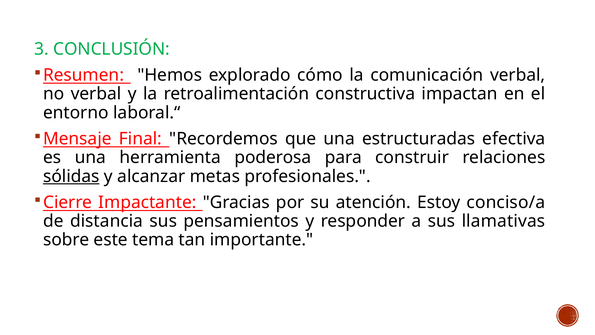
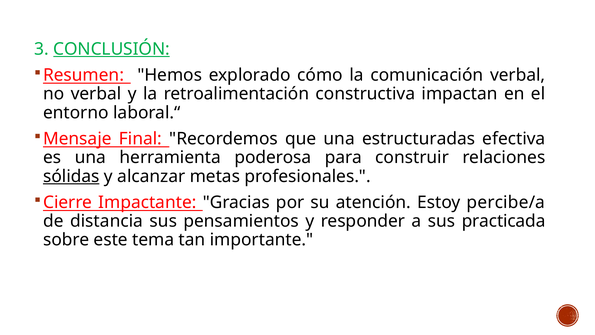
CONCLUSIÓN underline: none -> present
conciso/a: conciso/a -> percibe/a
llamativas: llamativas -> practicada
